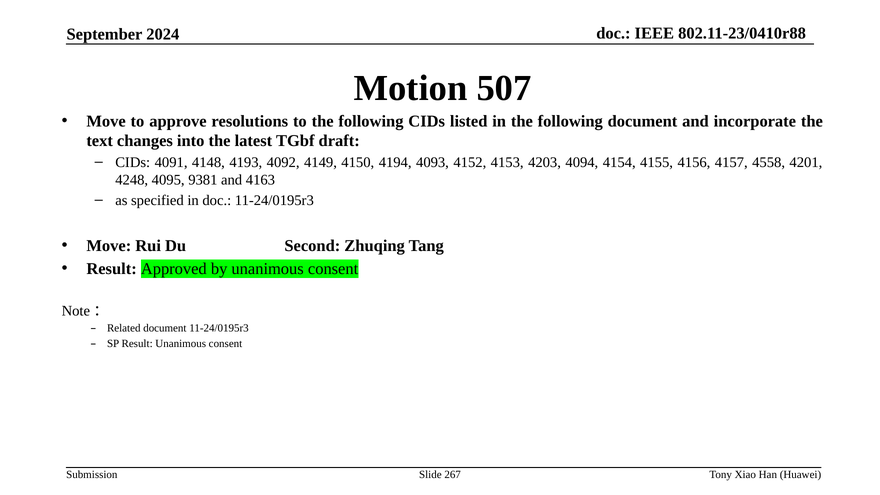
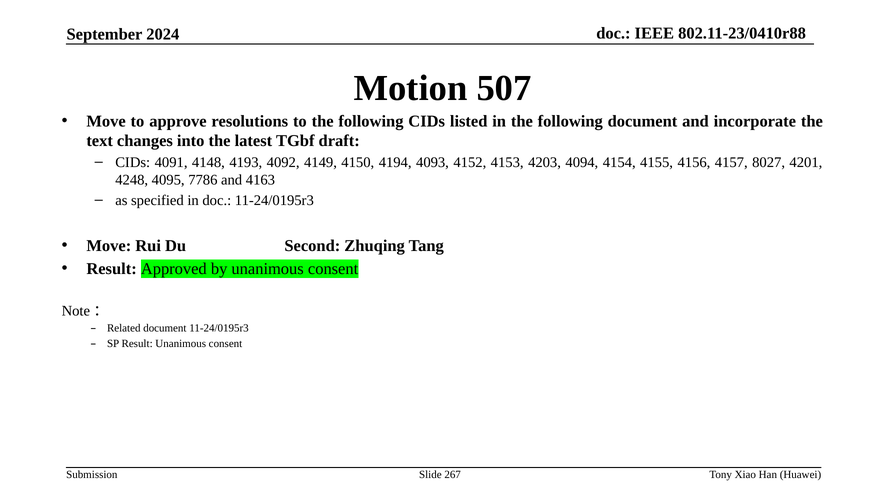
4558: 4558 -> 8027
9381: 9381 -> 7786
